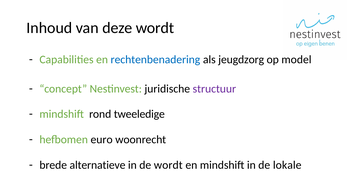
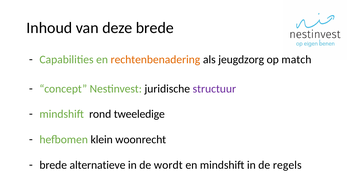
deze wordt: wordt -> brede
rechtenbenadering colour: blue -> orange
model: model -> match
euro: euro -> klein
lokale: lokale -> regels
